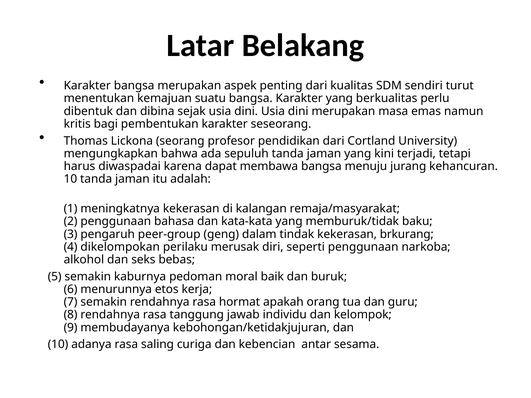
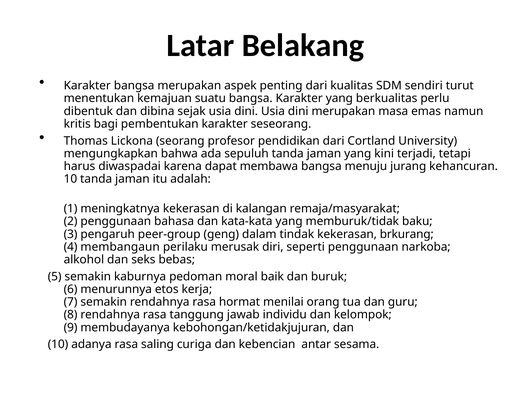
dikelompokan: dikelompokan -> membangaun
apakah: apakah -> menilai
